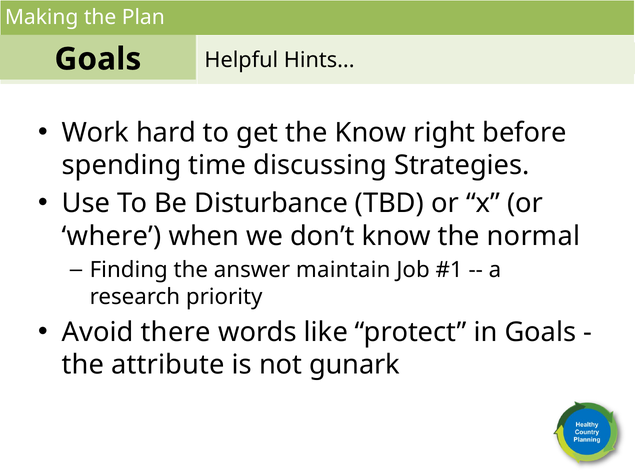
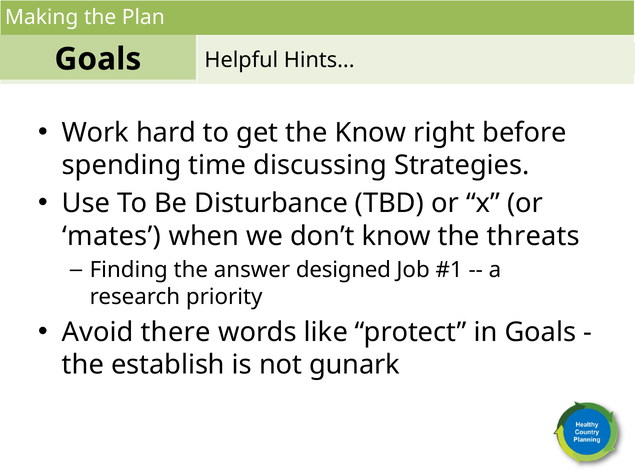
where: where -> mates
normal: normal -> threats
maintain: maintain -> designed
attribute: attribute -> establish
